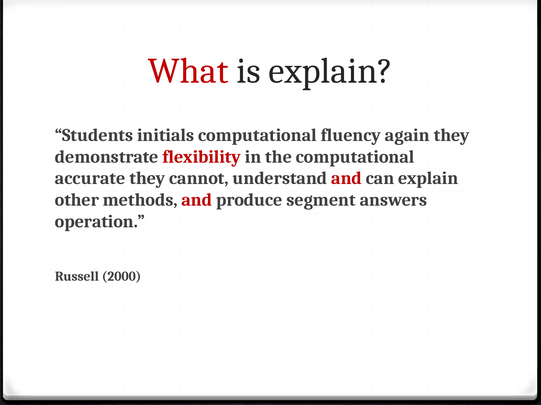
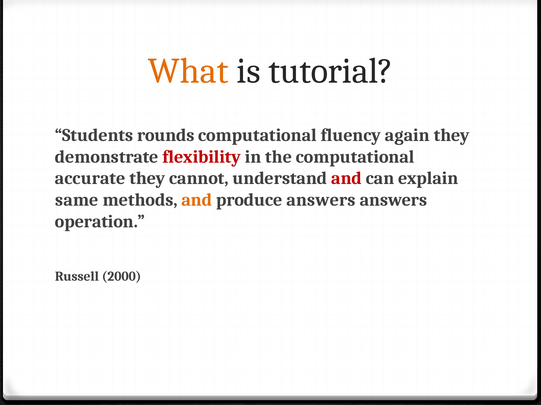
What colour: red -> orange
is explain: explain -> tutorial
initials: initials -> rounds
other: other -> same
and at (197, 200) colour: red -> orange
produce segment: segment -> answers
